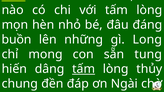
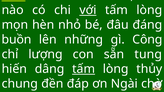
với underline: none -> present
Long: Long -> Công
chỉ mong: mong -> lượng
